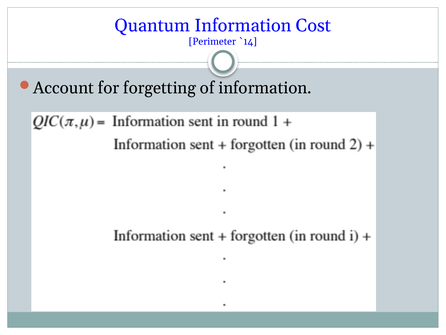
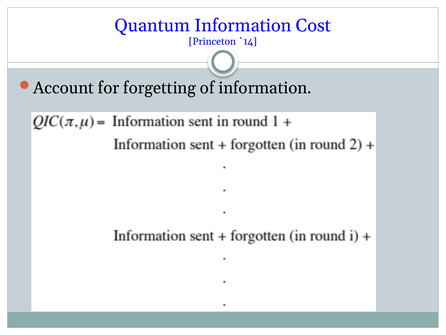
Perimeter: Perimeter -> Princeton
